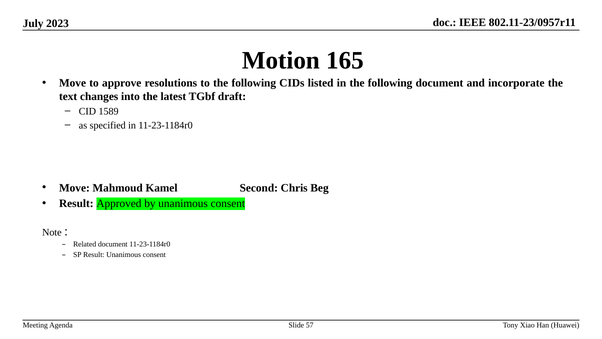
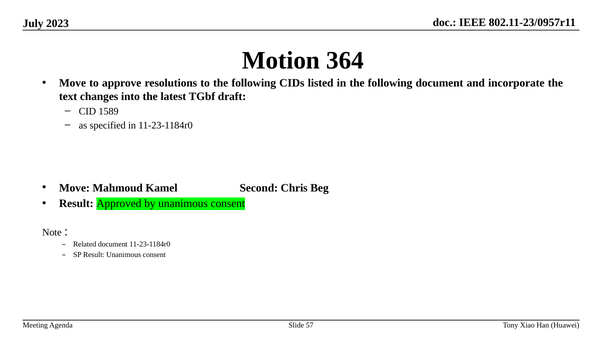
165: 165 -> 364
